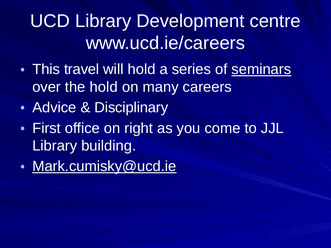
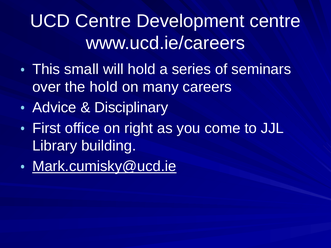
UCD Library: Library -> Centre
travel: travel -> small
seminars underline: present -> none
